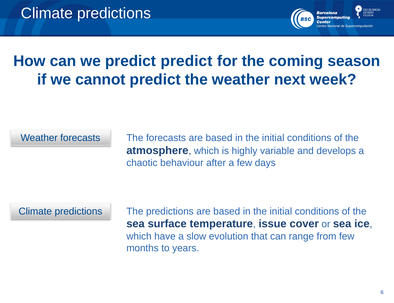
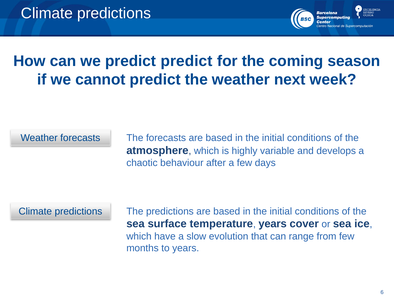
temperature issue: issue -> years
